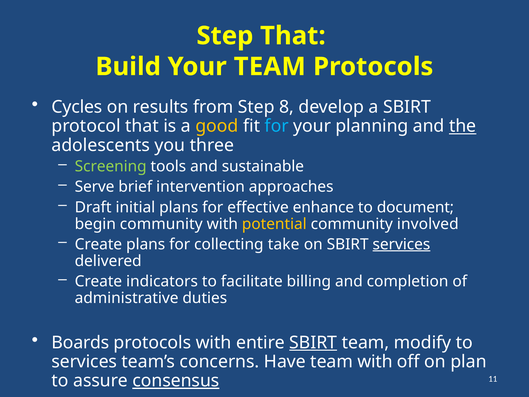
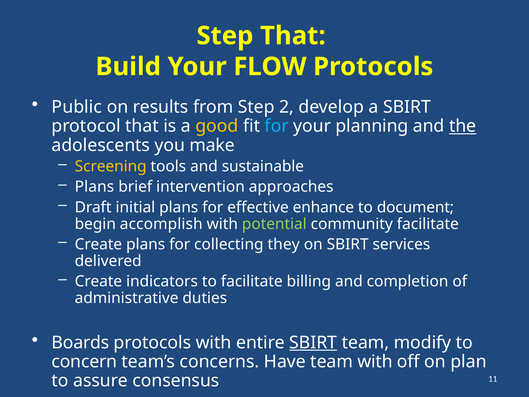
Your TEAM: TEAM -> FLOW
Cycles: Cycles -> Public
8: 8 -> 2
three: three -> make
Screening colour: light green -> yellow
Serve at (95, 187): Serve -> Plans
begin community: community -> accomplish
potential colour: yellow -> light green
community involved: involved -> facilitate
take: take -> they
services at (401, 244) underline: present -> none
services at (84, 361): services -> concern
consensus underline: present -> none
